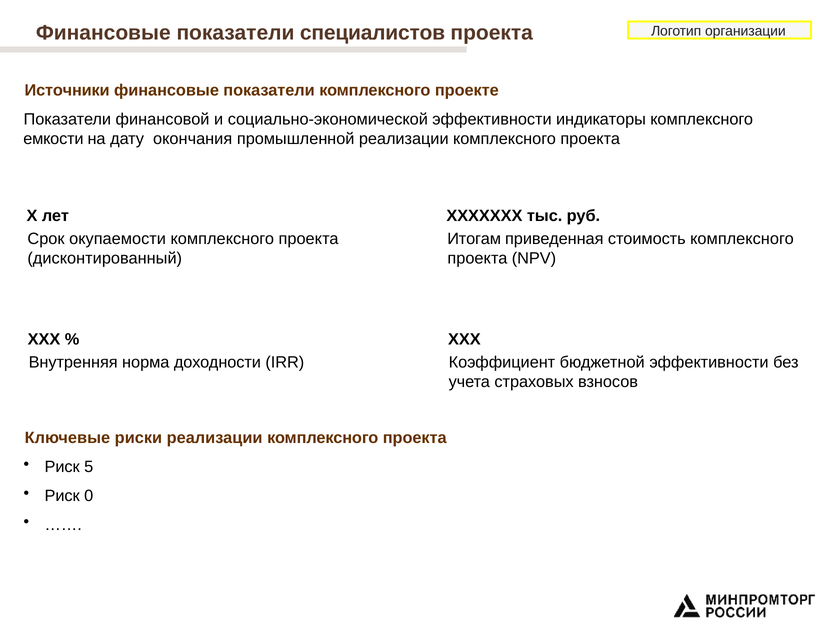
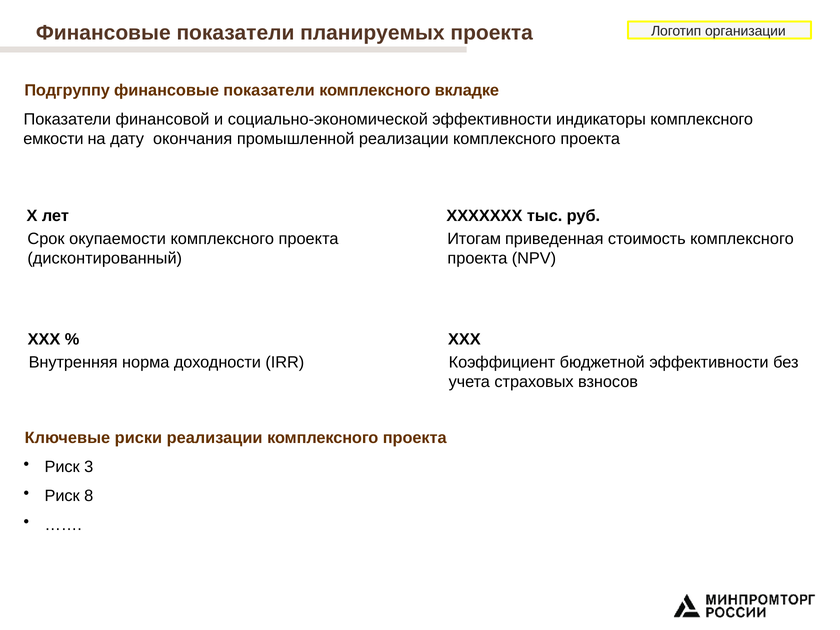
специалистов: специалистов -> планируемых
Источники: Источники -> Подгруппу
проекте: проекте -> вкладке
5: 5 -> 3
0: 0 -> 8
